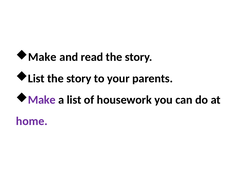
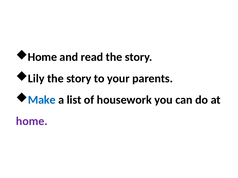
Make at (42, 57): Make -> Home
List at (36, 79): List -> Lily
Make at (42, 100) colour: purple -> blue
